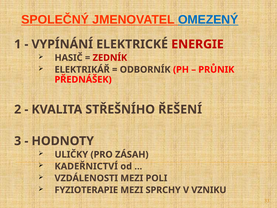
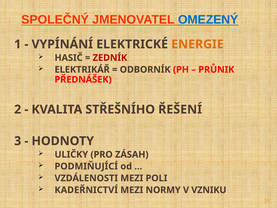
ENERGIE colour: red -> orange
KADEŘNICTVÍ: KADEŘNICTVÍ -> PODMIŇUJÍCÍ
FYZIOTERAPIE: FYZIOTERAPIE -> KADEŘNICTVÍ
SPRCHY: SPRCHY -> NORMY
